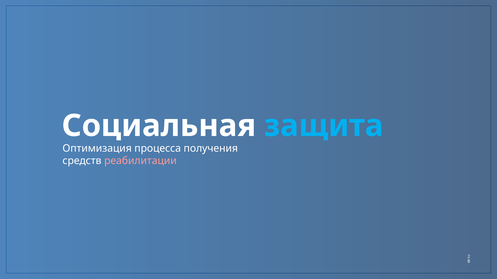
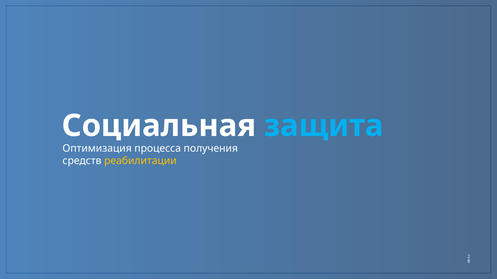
реабилитации colour: pink -> yellow
